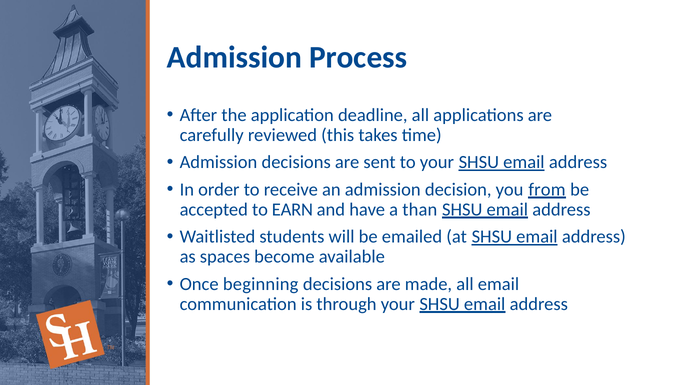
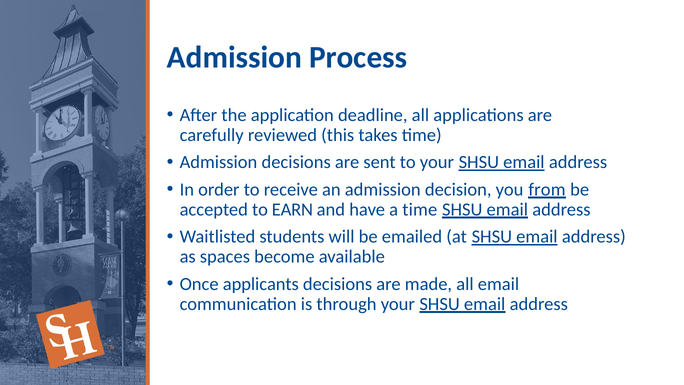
a than: than -> time
beginning: beginning -> applicants
